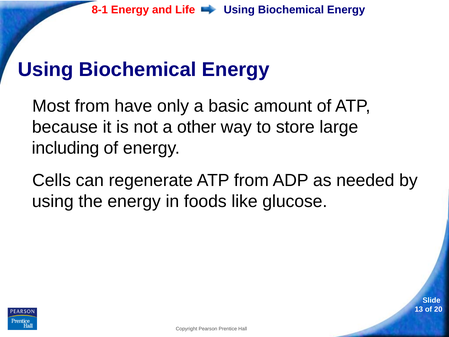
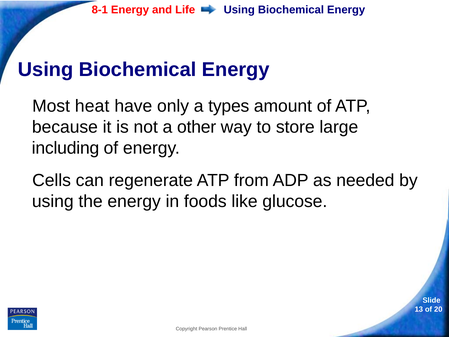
Most from: from -> heat
basic: basic -> types
